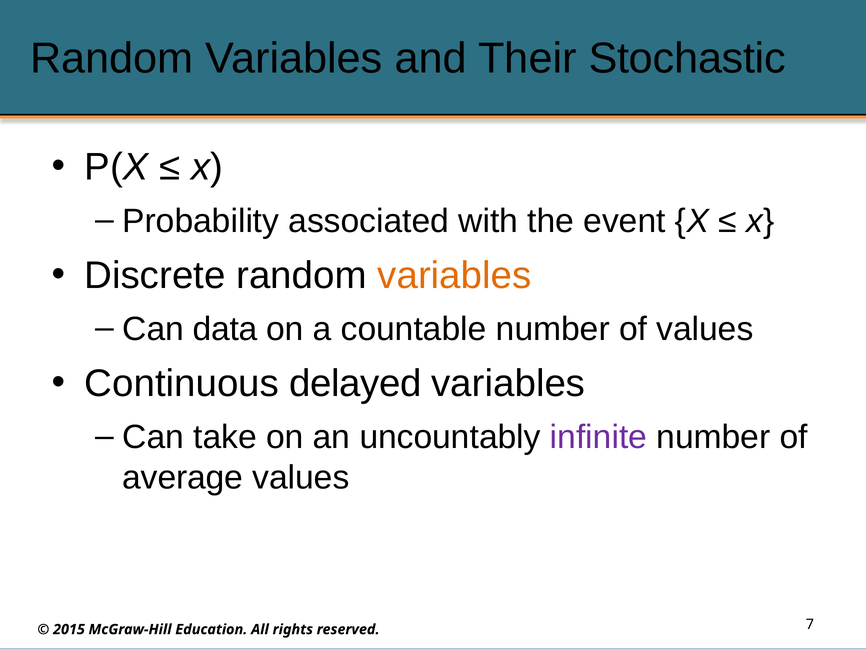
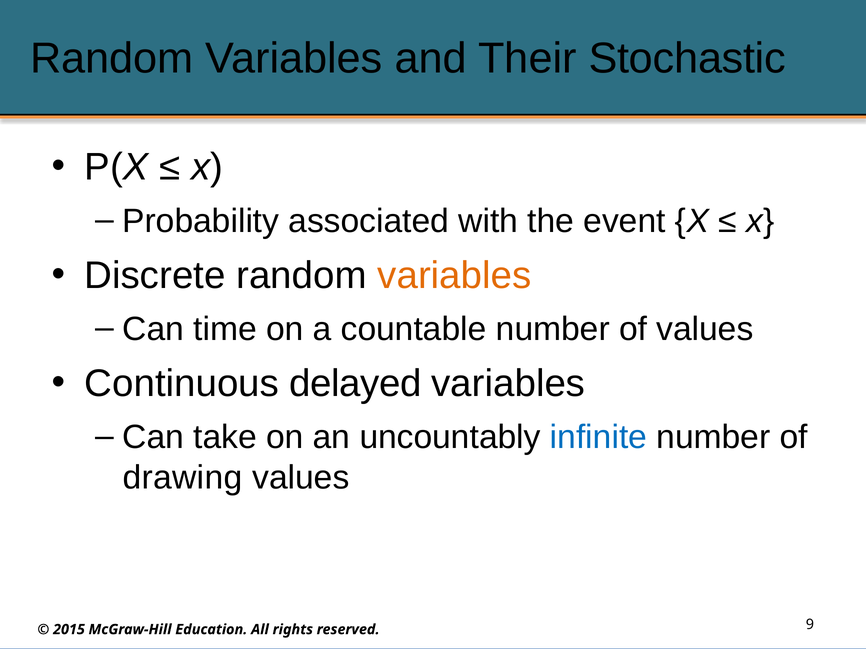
data: data -> time
infinite colour: purple -> blue
average: average -> drawing
7: 7 -> 9
